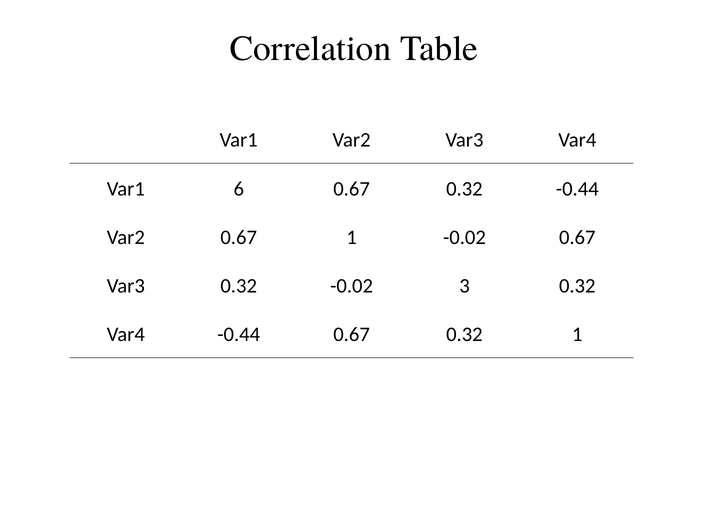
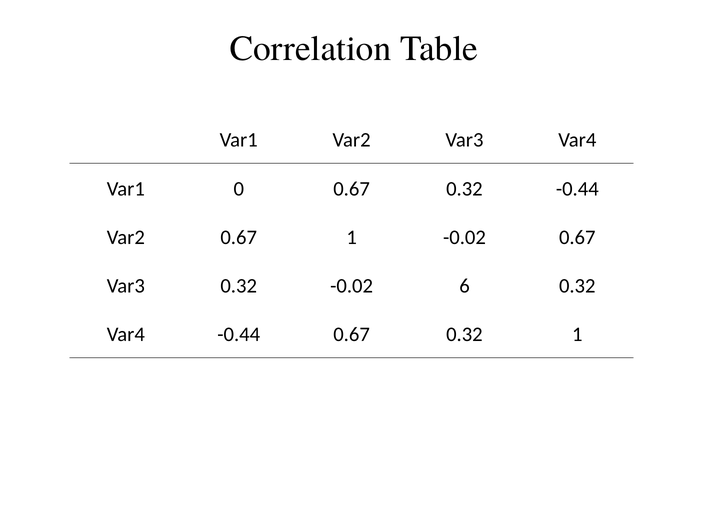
6: 6 -> 0
3: 3 -> 6
